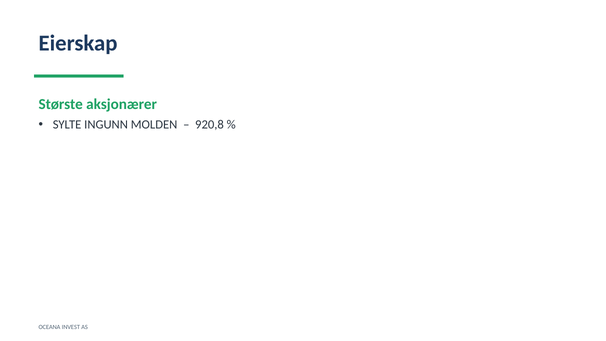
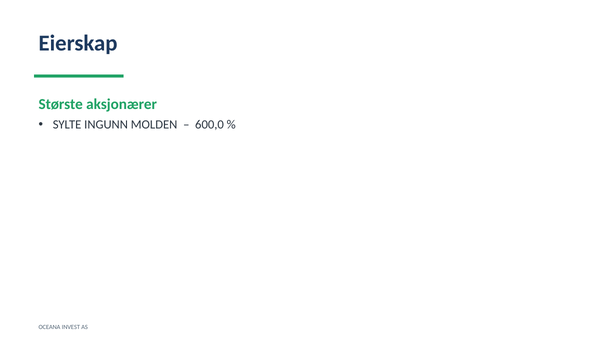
920,8: 920,8 -> 600,0
